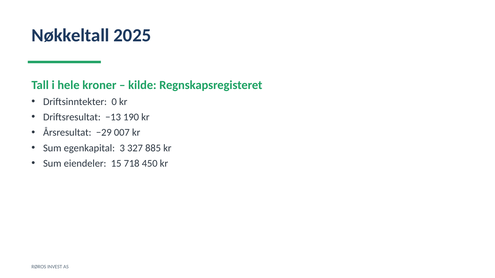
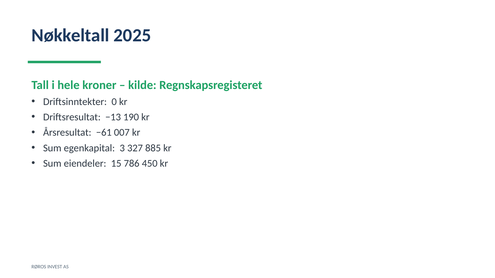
−29: −29 -> −61
718: 718 -> 786
